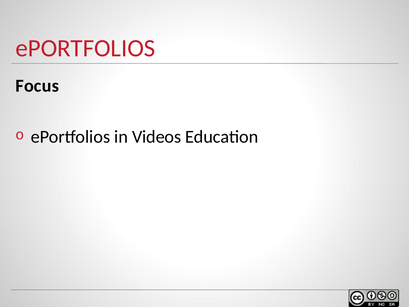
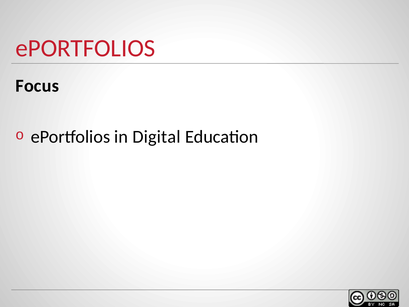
Videos: Videos -> Digital
